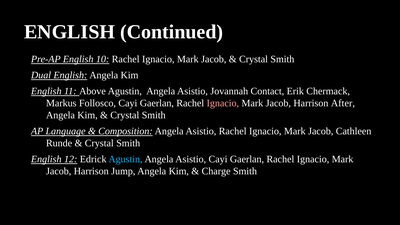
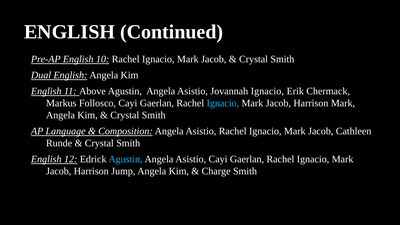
Jovannah Contact: Contact -> Ignacio
Ignacio at (223, 103) colour: pink -> light blue
Harrison After: After -> Mark
